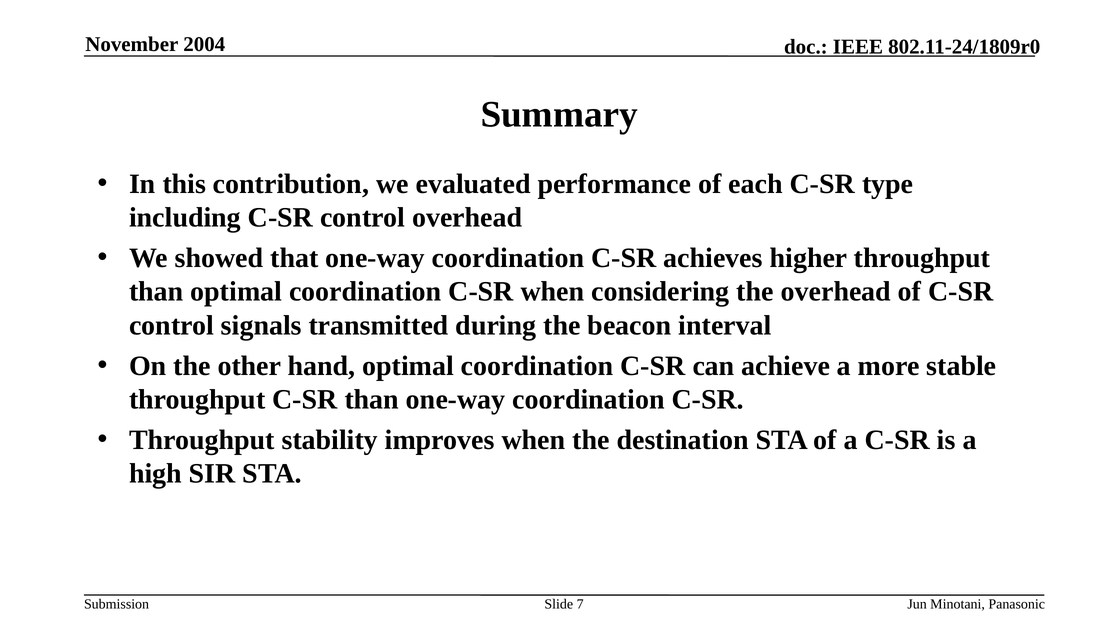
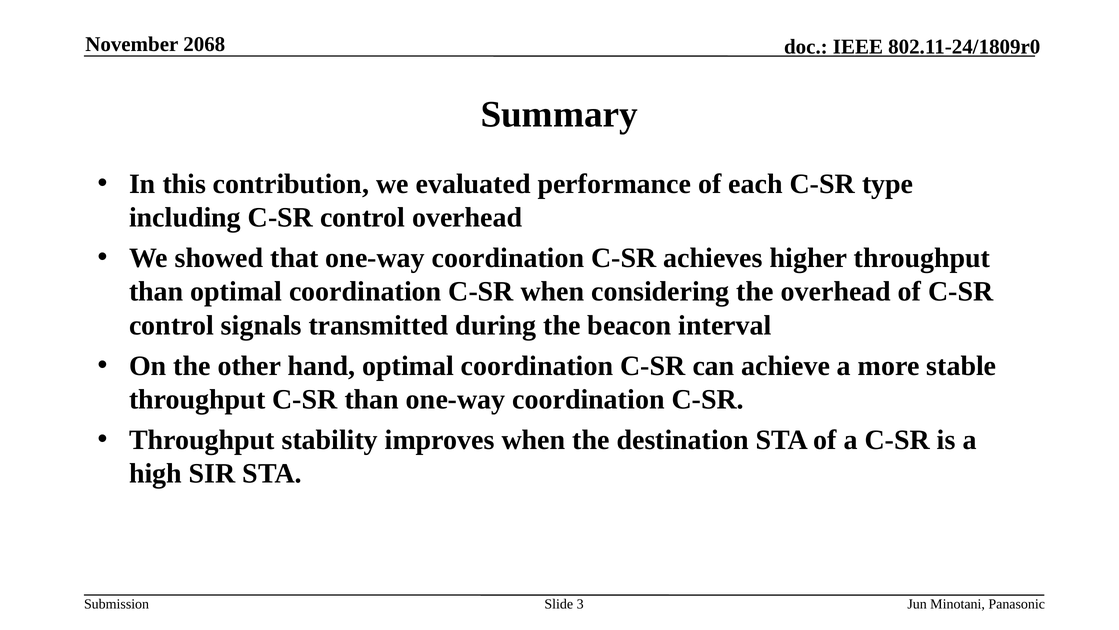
2004: 2004 -> 2068
7: 7 -> 3
